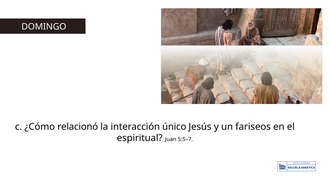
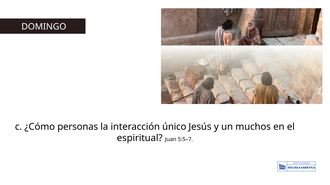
relacionó: relacionó -> personas
fariseos: fariseos -> muchos
